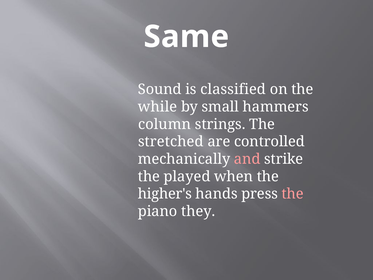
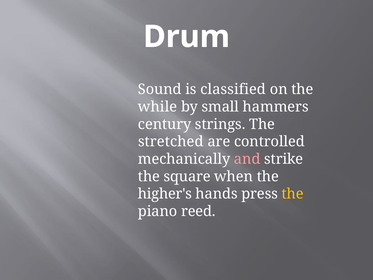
Same: Same -> Drum
column: column -> century
played: played -> square
the at (293, 194) colour: pink -> yellow
they: they -> reed
